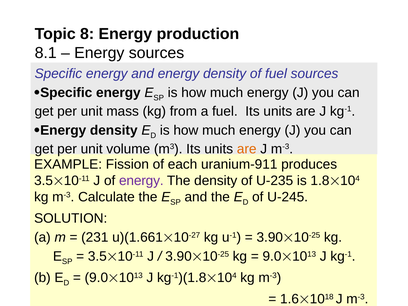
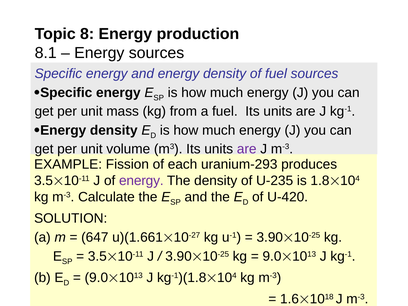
are at (247, 149) colour: orange -> purple
uranium-911: uranium-911 -> uranium-293
U-245: U-245 -> U-420
231: 231 -> 647
